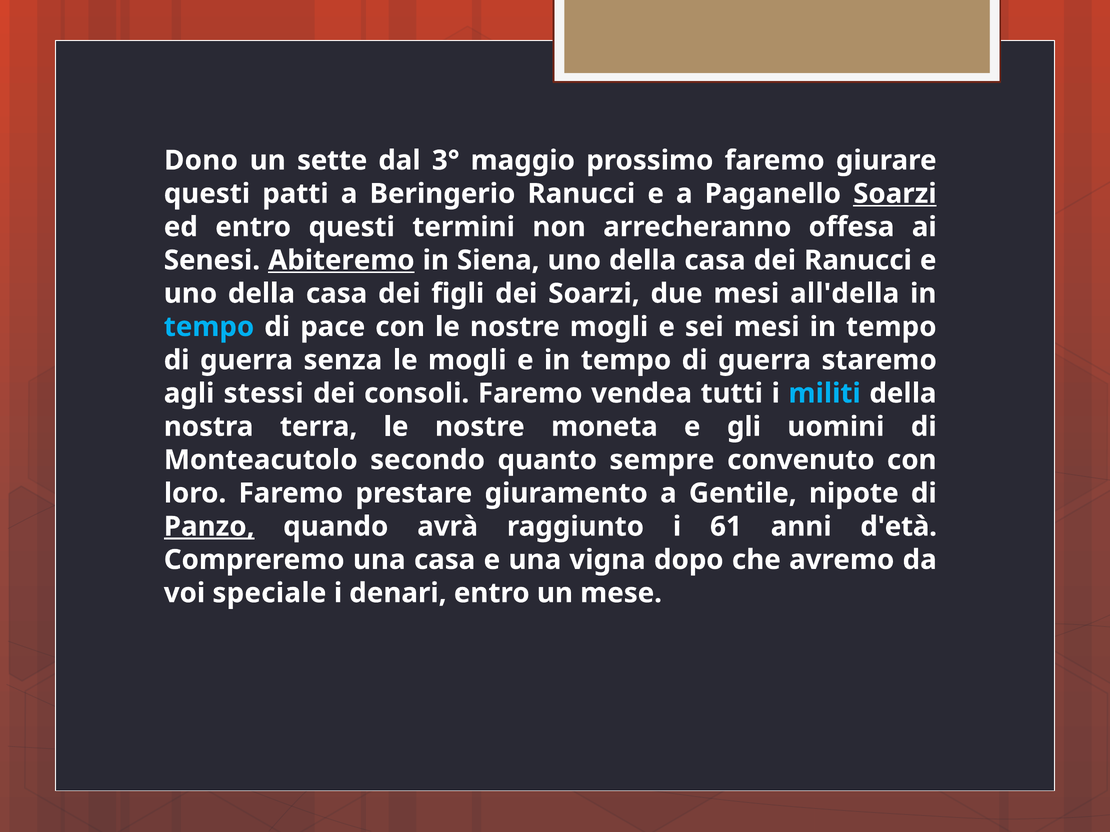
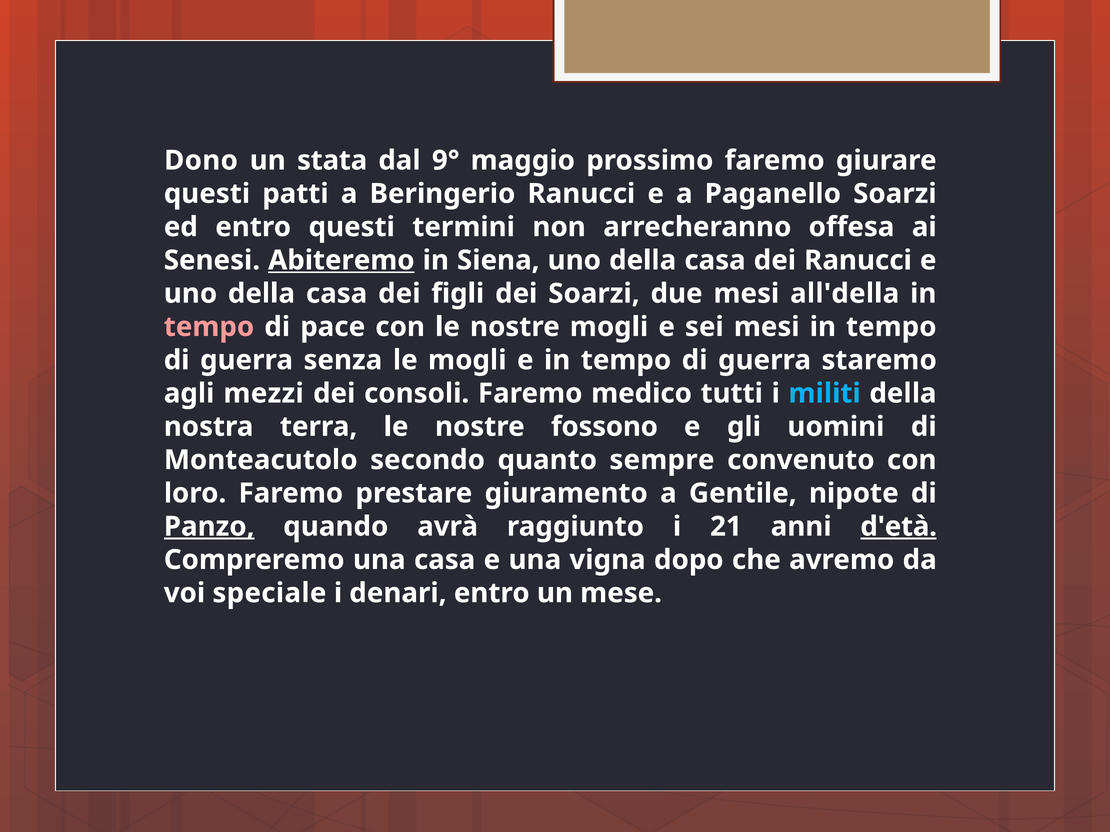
sette: sette -> stata
3°: 3° -> 9°
Soarzi at (895, 194) underline: present -> none
tempo at (209, 327) colour: light blue -> pink
stessi: stessi -> mezzi
vendea: vendea -> medico
moneta: moneta -> fossono
61: 61 -> 21
d'età underline: none -> present
